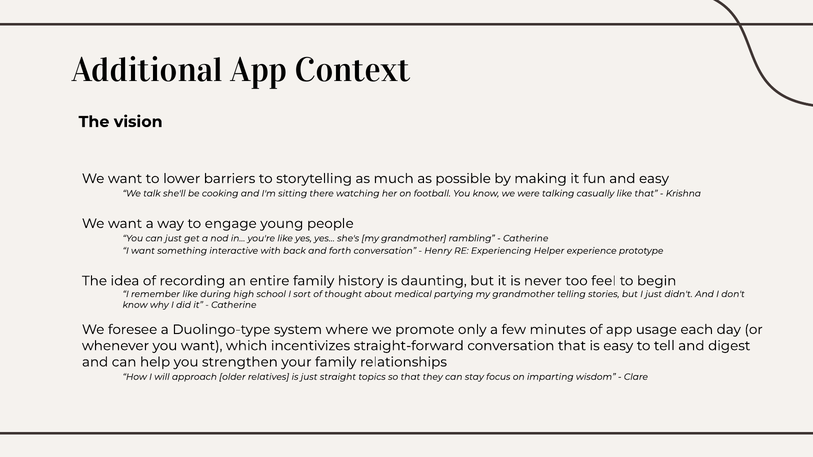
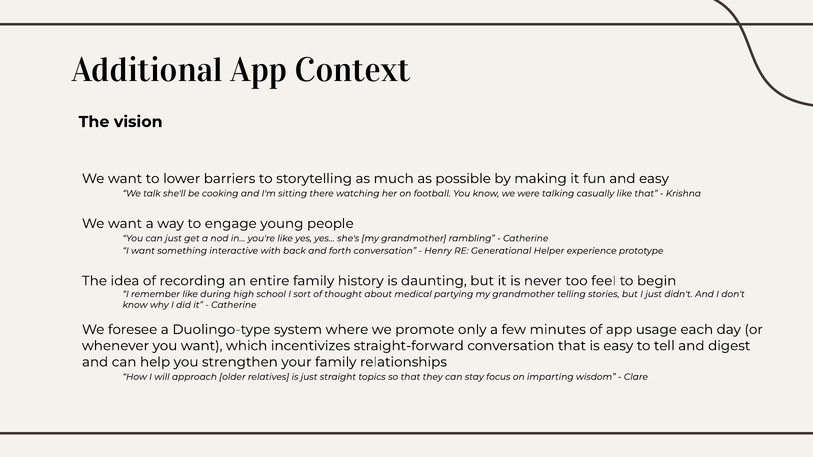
Experiencing: Experiencing -> Generational
